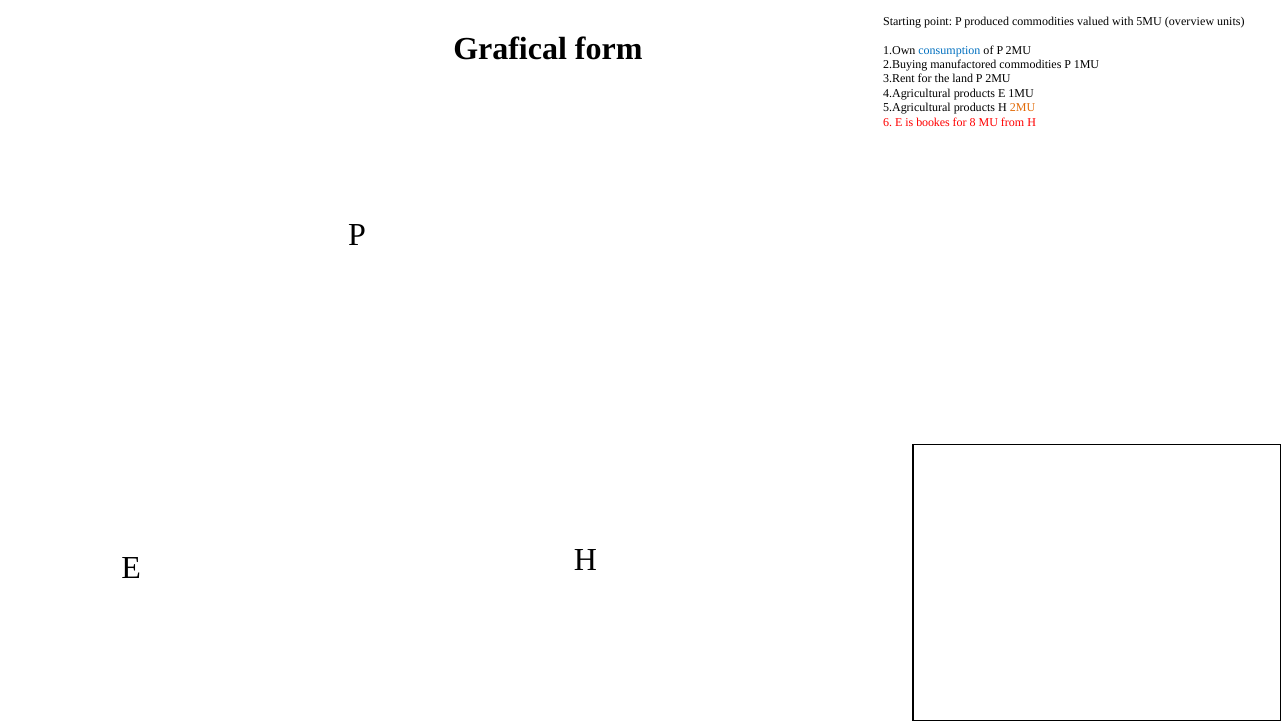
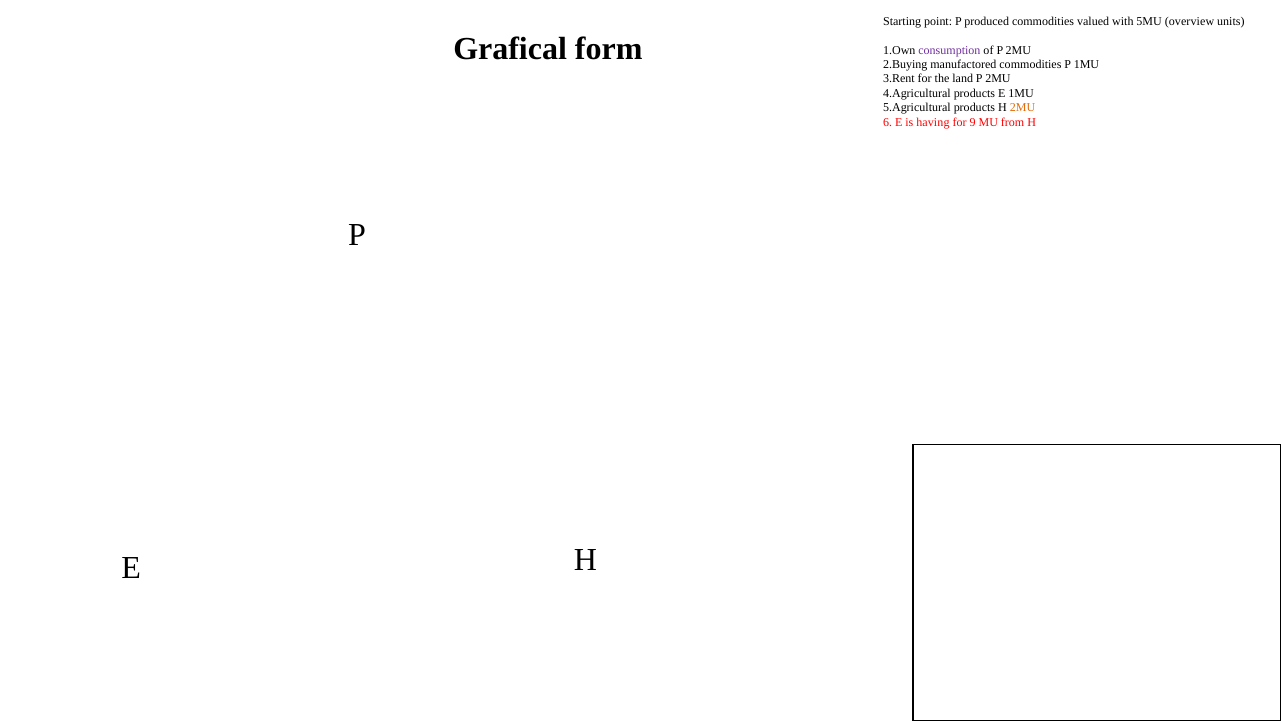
consumption colour: blue -> purple
bookes: bookes -> having
8: 8 -> 9
